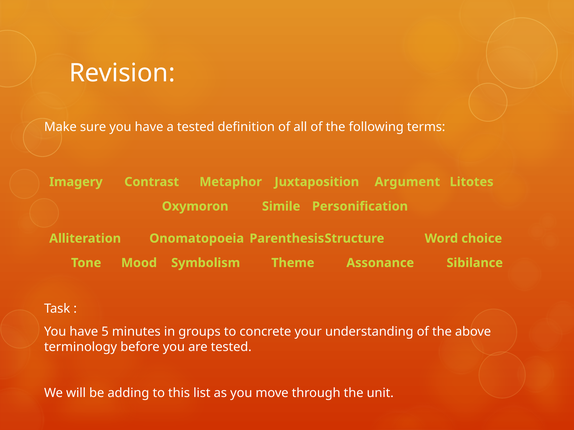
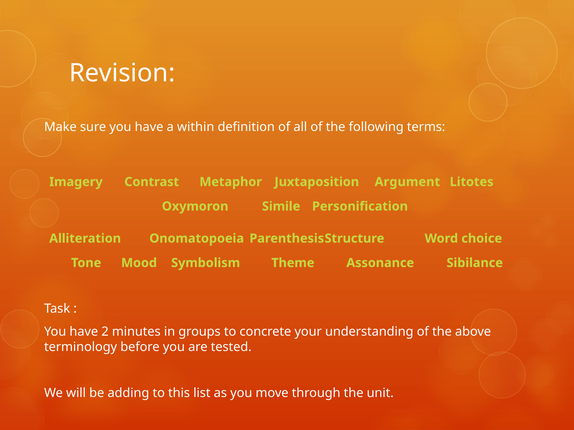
a tested: tested -> within
5: 5 -> 2
